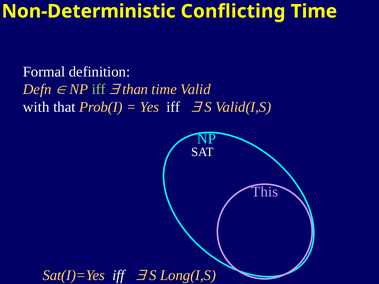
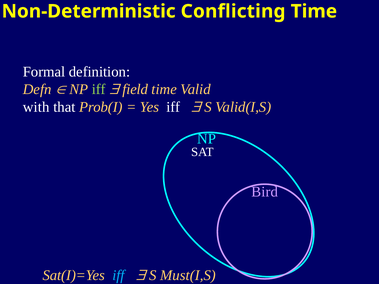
than: than -> field
This: This -> Bird
iff at (118, 275) colour: white -> light blue
Long(I,S: Long(I,S -> Must(I,S
